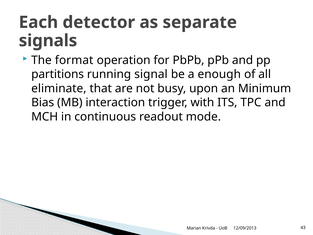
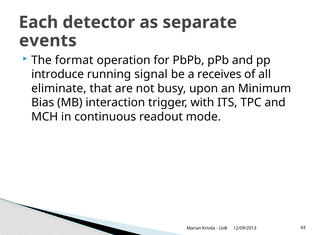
signals: signals -> events
partitions: partitions -> introduce
enough: enough -> receives
